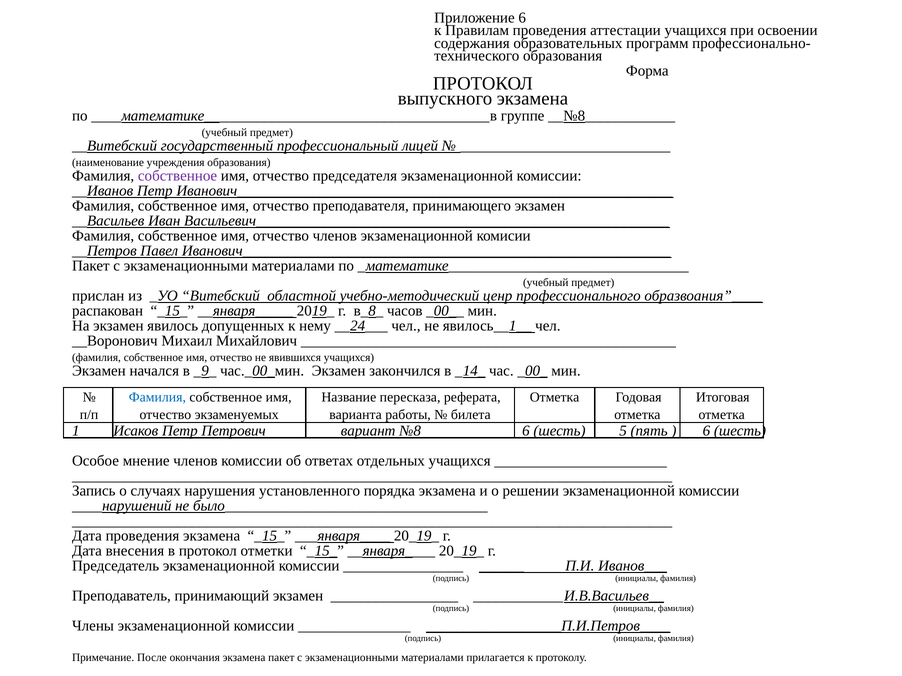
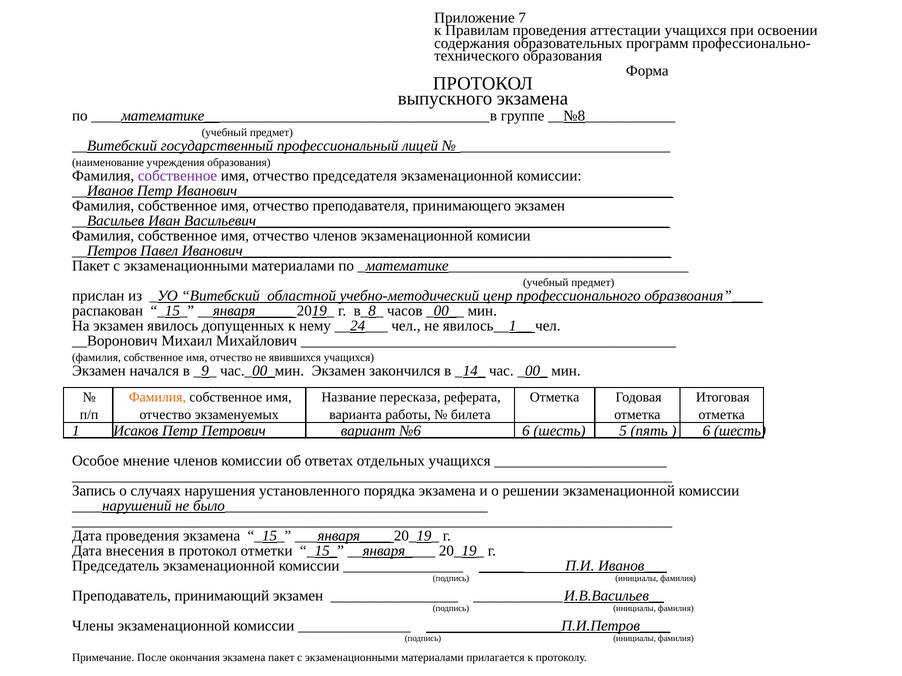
Приложение 6: 6 -> 7
Фамилия at (157, 398) colour: blue -> orange
№8: №8 -> №6
